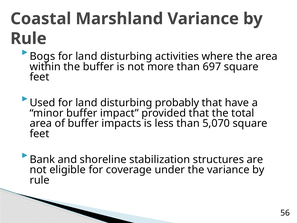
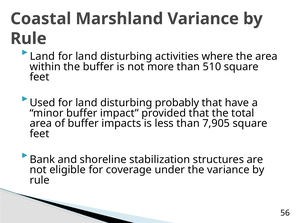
Bogs at (42, 56): Bogs -> Land
697: 697 -> 510
5,070: 5,070 -> 7,905
